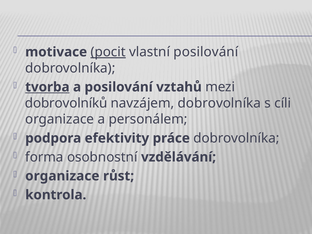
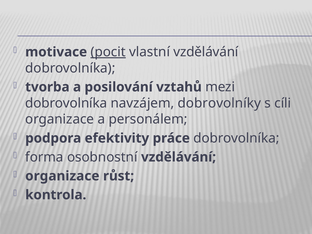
vlastní posilování: posilování -> vzdělávání
tvorba underline: present -> none
dobrovolníků at (66, 103): dobrovolníků -> dobrovolníka
navzájem dobrovolníka: dobrovolníka -> dobrovolníky
